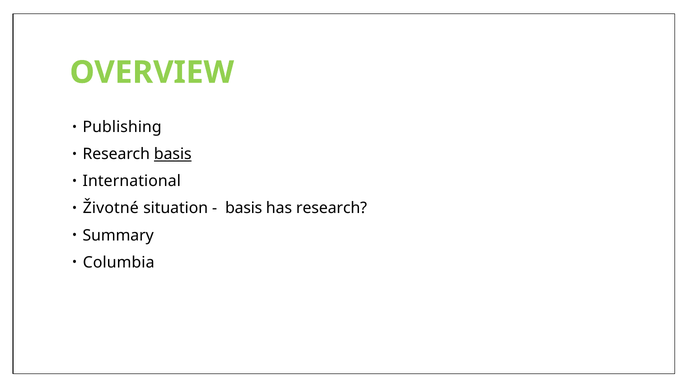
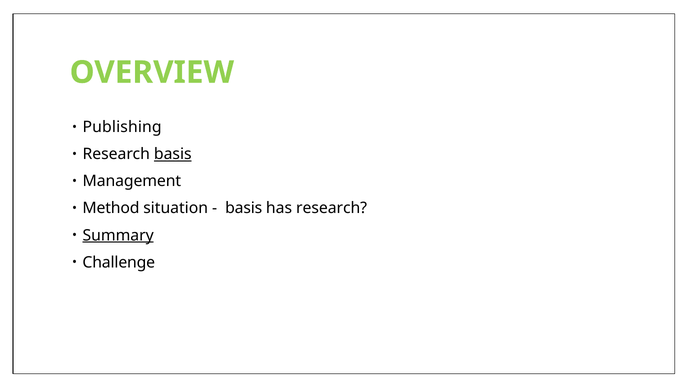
International: International -> Management
Životné: Životné -> Method
Summary underline: none -> present
Columbia: Columbia -> Challenge
